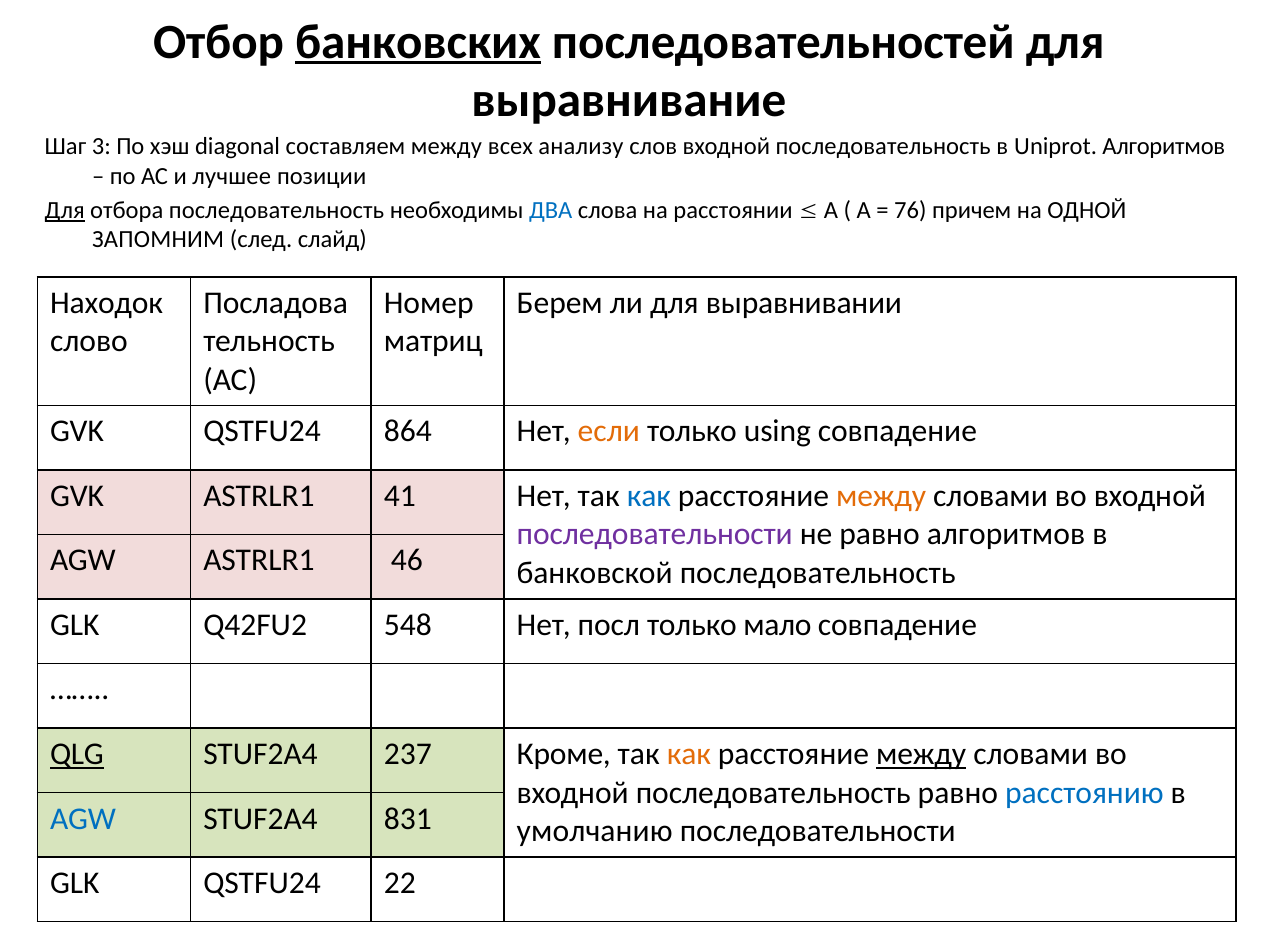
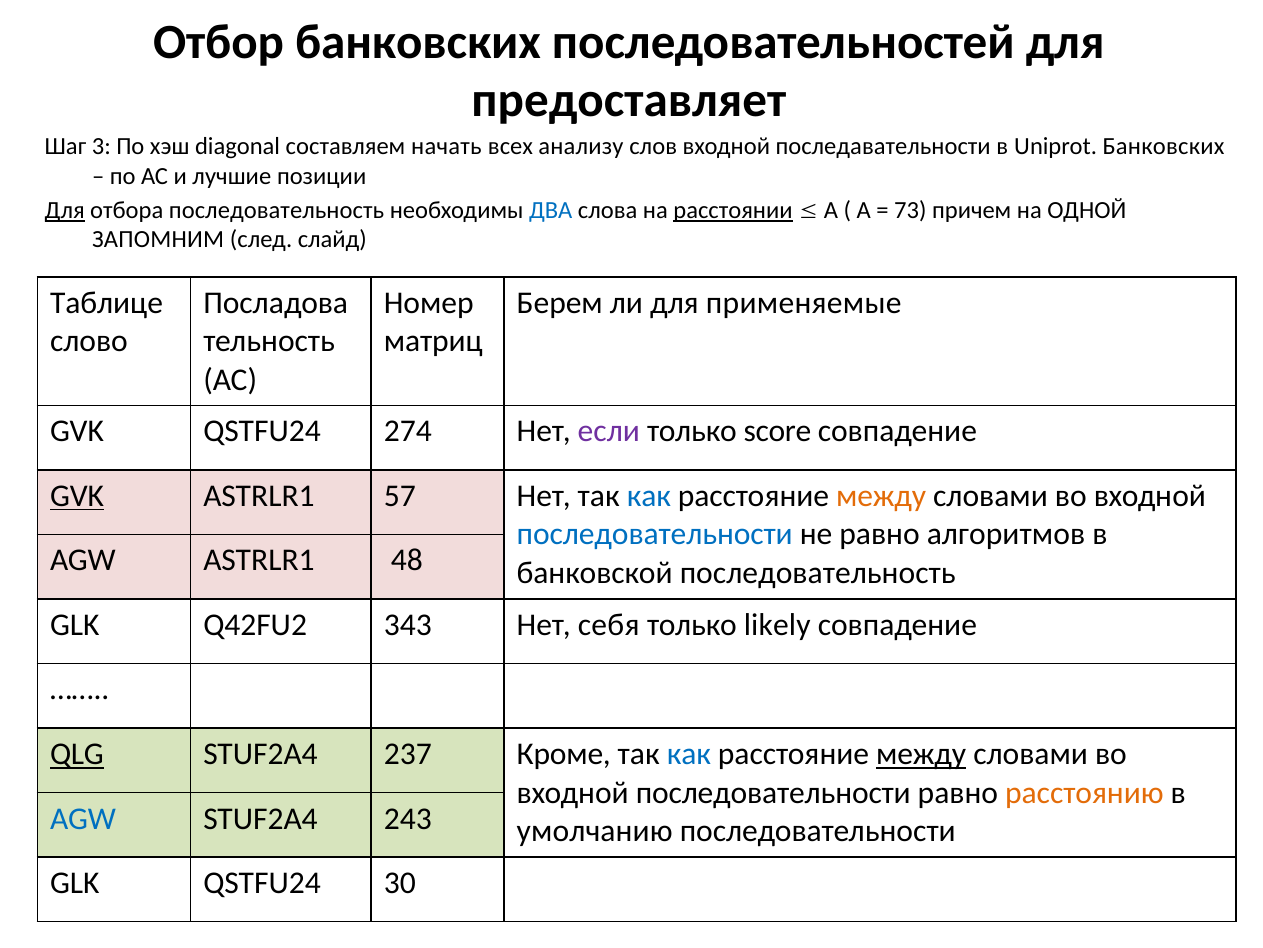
банковских at (418, 42) underline: present -> none
выравнивание: выравнивание -> предоставляет
составляем между: между -> начать
слов входной последовательность: последовательность -> последавательности
Uniprot Алгоритмов: Алгоритмов -> Банковских
лучшее: лучшее -> лучшие
расстоянии underline: none -> present
76: 76 -> 73
Находок: Находок -> Таблице
выравнивании: выравнивании -> применяемые
864: 864 -> 274
если colour: orange -> purple
using: using -> score
GVK at (77, 495) underline: none -> present
41: 41 -> 57
последовательности at (655, 534) colour: purple -> blue
46: 46 -> 48
548: 548 -> 343
посл: посл -> себя
мало: мало -> likely
как at (689, 753) colour: orange -> blue
последовательность at (773, 792): последовательность -> последовательности
расстоянию colour: blue -> orange
831: 831 -> 243
22: 22 -> 30
